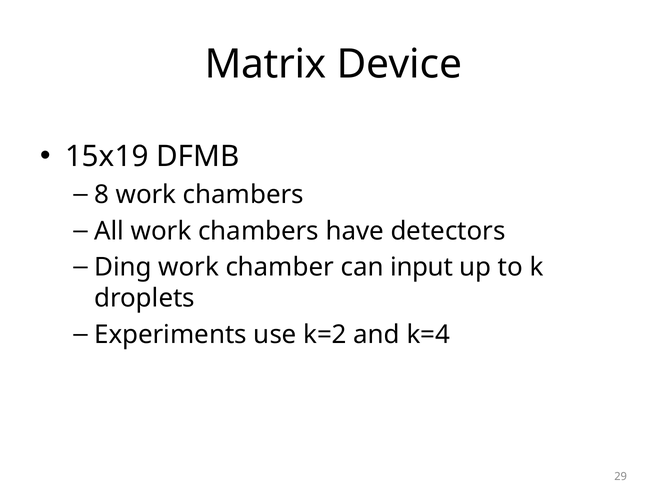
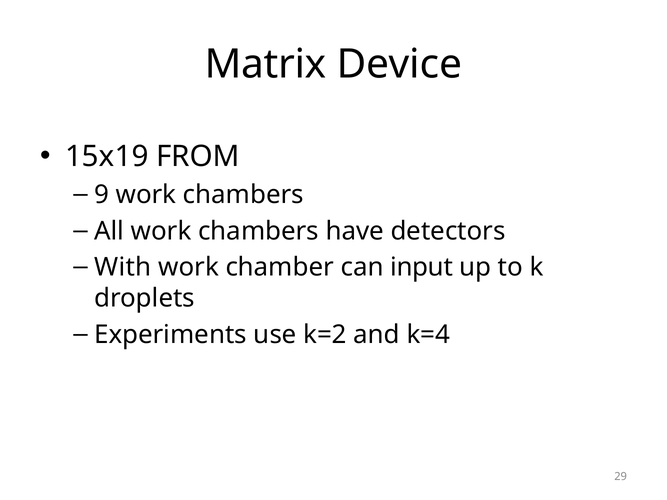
DFMB: DFMB -> FROM
8: 8 -> 9
Ding: Ding -> With
